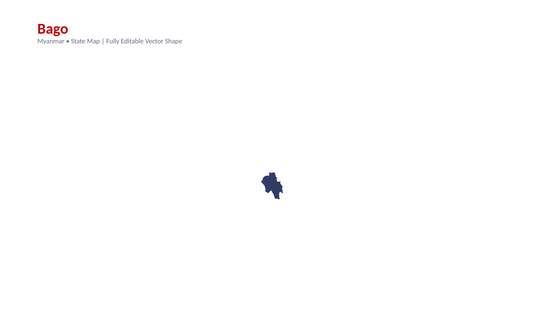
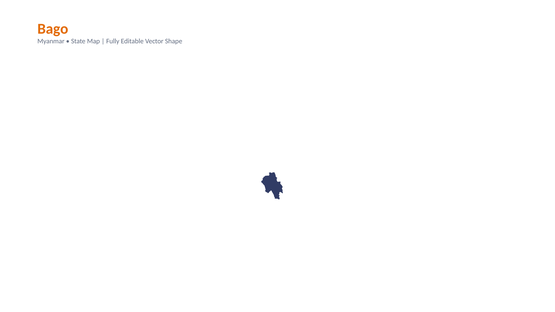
Bago colour: red -> orange
